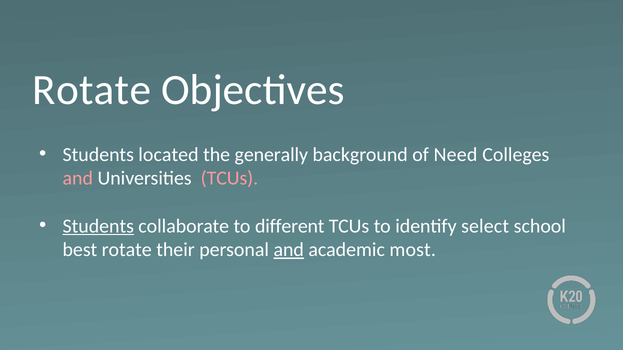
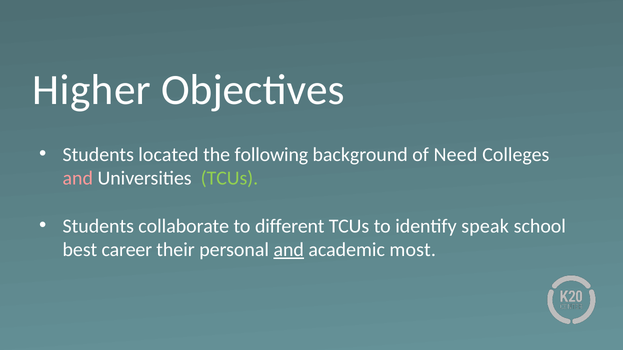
Rotate at (92, 90): Rotate -> Higher
generally: generally -> following
TCUs at (229, 179) colour: pink -> light green
Students at (98, 226) underline: present -> none
select: select -> speak
best rotate: rotate -> career
